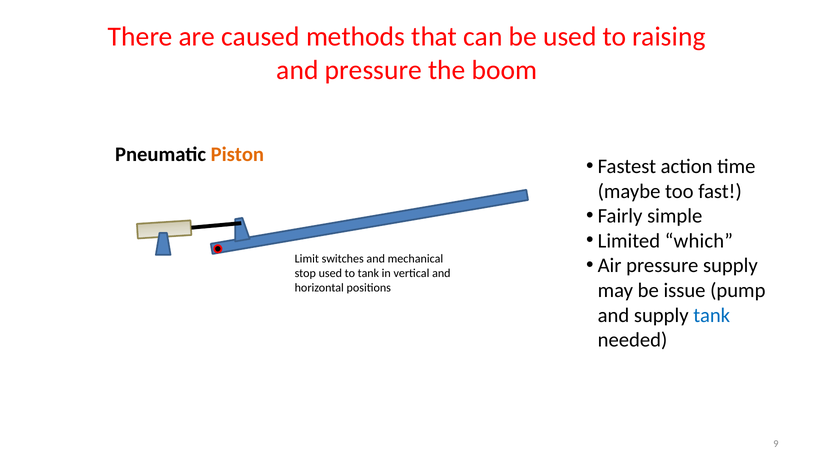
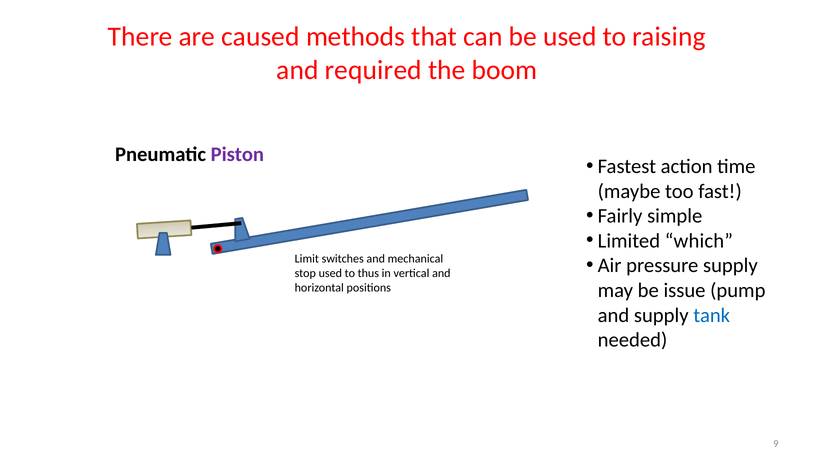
and pressure: pressure -> required
Piston colour: orange -> purple
to tank: tank -> thus
